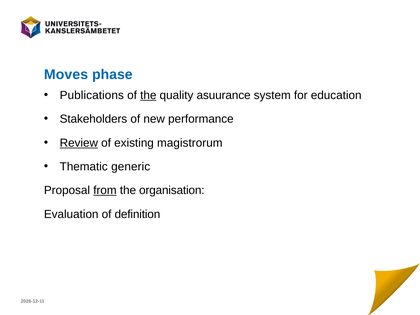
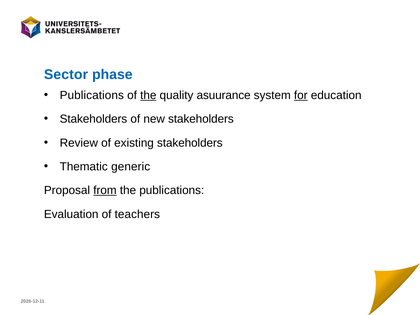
Moves: Moves -> Sector
for underline: none -> present
new performance: performance -> stakeholders
Review underline: present -> none
existing magistrorum: magistrorum -> stakeholders
the organisation: organisation -> publications
definition: definition -> teachers
